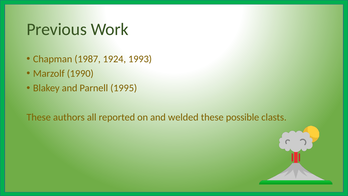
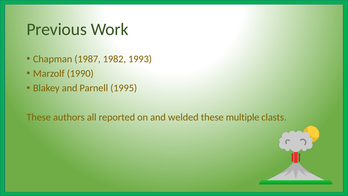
1924: 1924 -> 1982
possible: possible -> multiple
